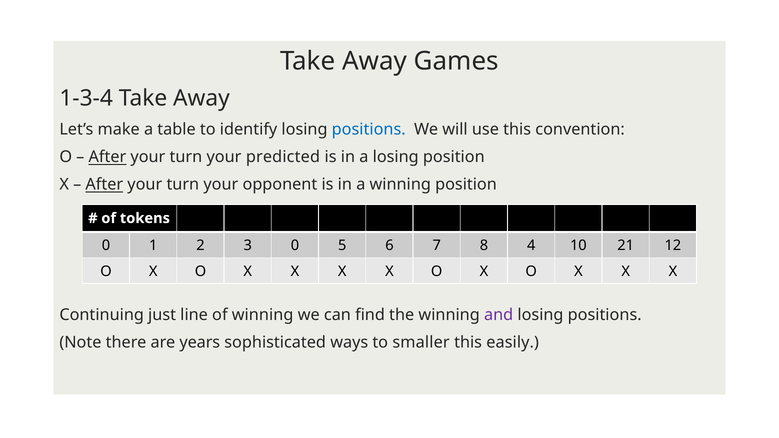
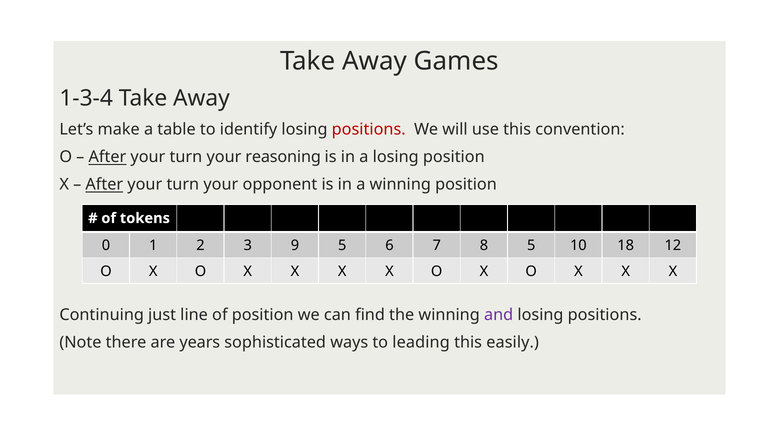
positions at (369, 129) colour: blue -> red
predicted: predicted -> reasoning
3 0: 0 -> 9
8 4: 4 -> 5
21: 21 -> 18
of winning: winning -> position
smaller: smaller -> leading
